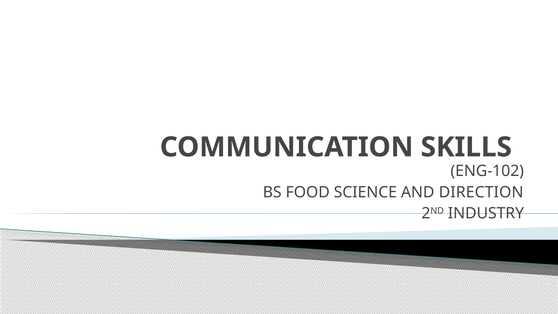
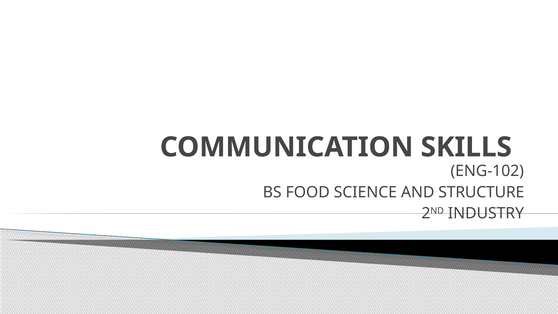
DIRECTION: DIRECTION -> STRUCTURE
